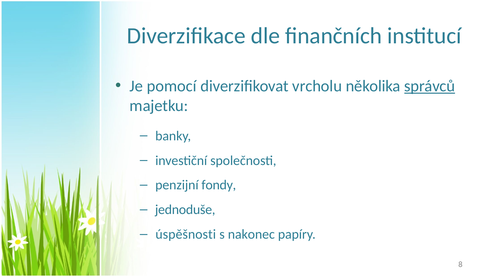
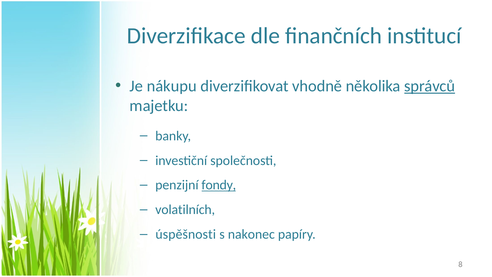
pomocí: pomocí -> nákupu
vrcholu: vrcholu -> vhodně
fondy underline: none -> present
jednoduše: jednoduše -> volatilních
